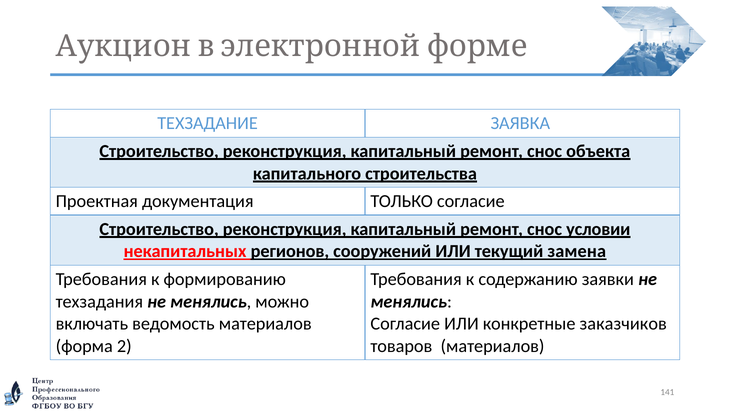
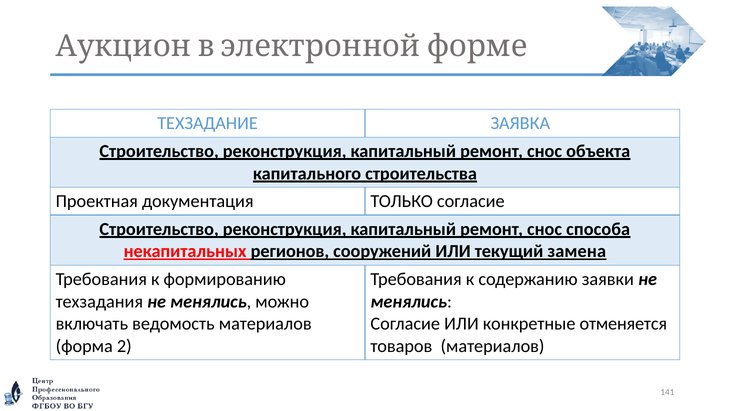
условии: условии -> способа
заказчиков: заказчиков -> отменяется
